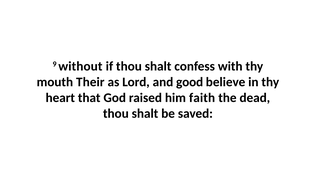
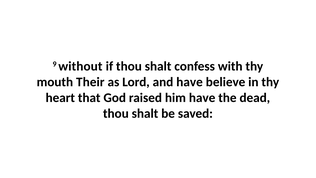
and good: good -> have
him faith: faith -> have
